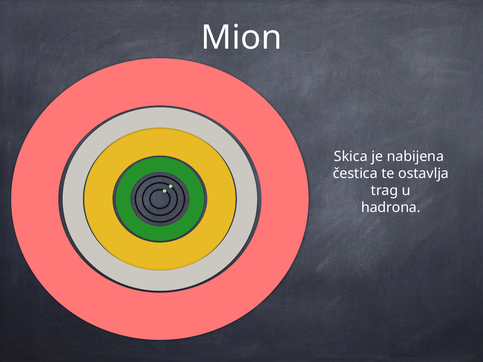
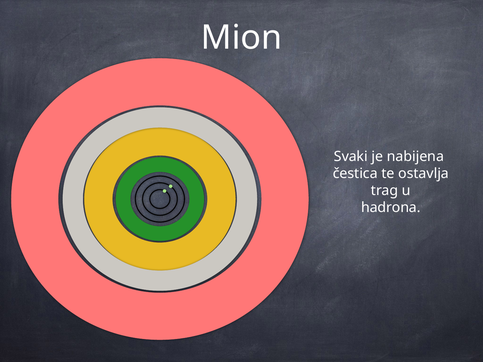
Skica: Skica -> Svaki
